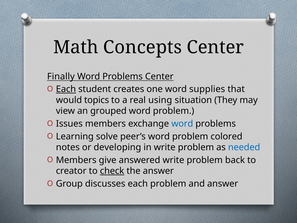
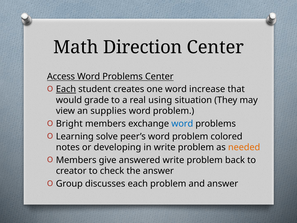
Concepts: Concepts -> Direction
Finally: Finally -> Access
supplies: supplies -> increase
topics: topics -> grade
grouped: grouped -> supplies
Issues: Issues -> Bright
needed colour: blue -> orange
check underline: present -> none
